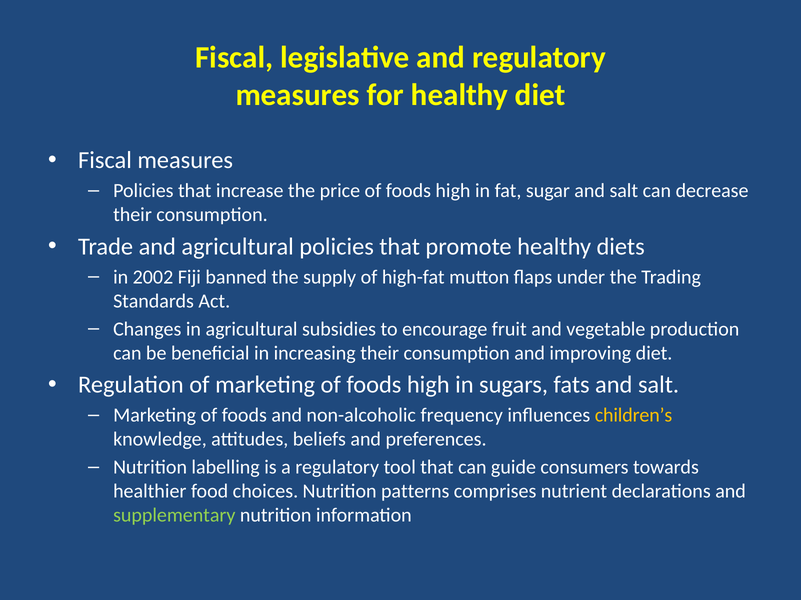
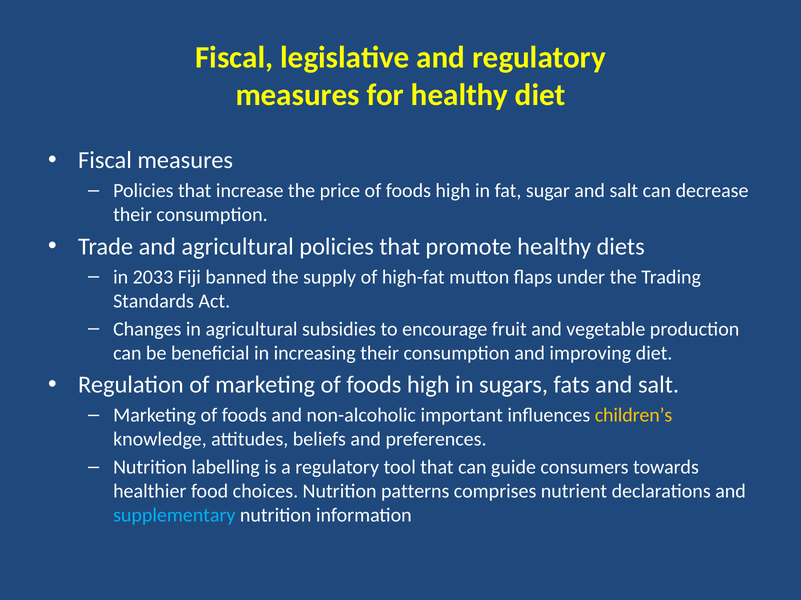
2002: 2002 -> 2033
frequency: frequency -> important
supplementary colour: light green -> light blue
